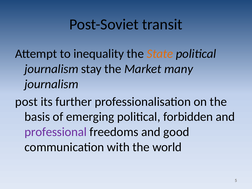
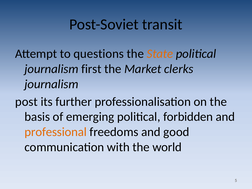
inequality: inequality -> questions
stay: stay -> first
many: many -> clerks
professional colour: purple -> orange
